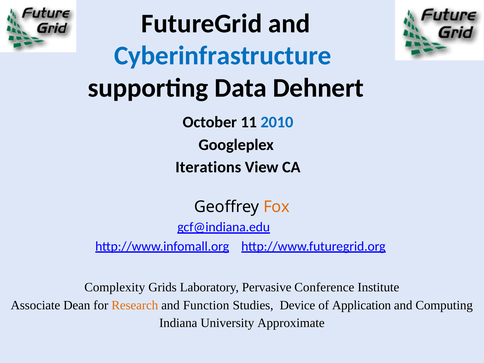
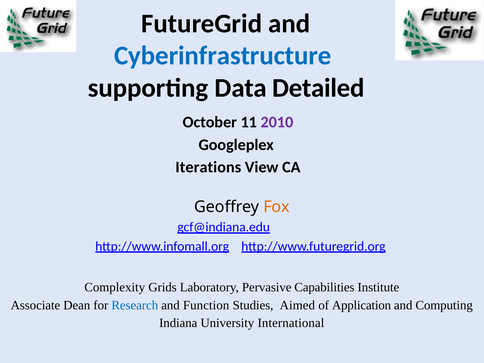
Dehnert: Dehnert -> Detailed
2010 colour: blue -> purple
Conference: Conference -> Capabilities
Research colour: orange -> blue
Device: Device -> Aimed
Approximate: Approximate -> International
